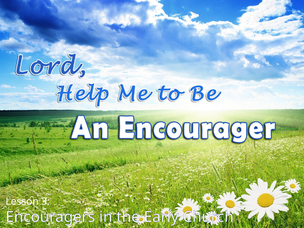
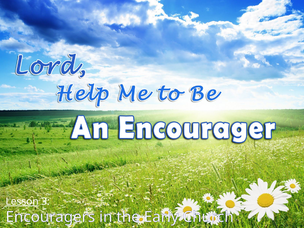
Lesson underline: none -> present
